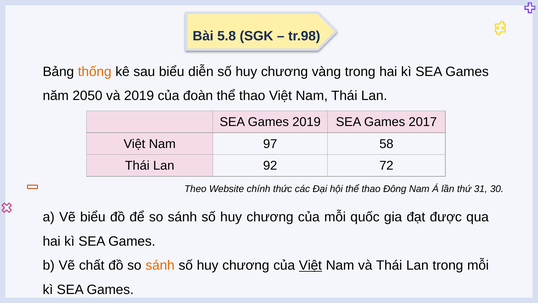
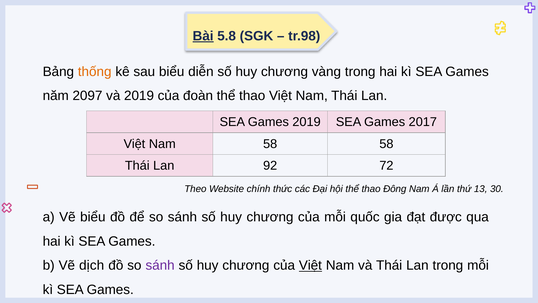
Bài underline: none -> present
2050: 2050 -> 2097
Nam 97: 97 -> 58
31: 31 -> 13
chất: chất -> dịch
sánh at (160, 265) colour: orange -> purple
